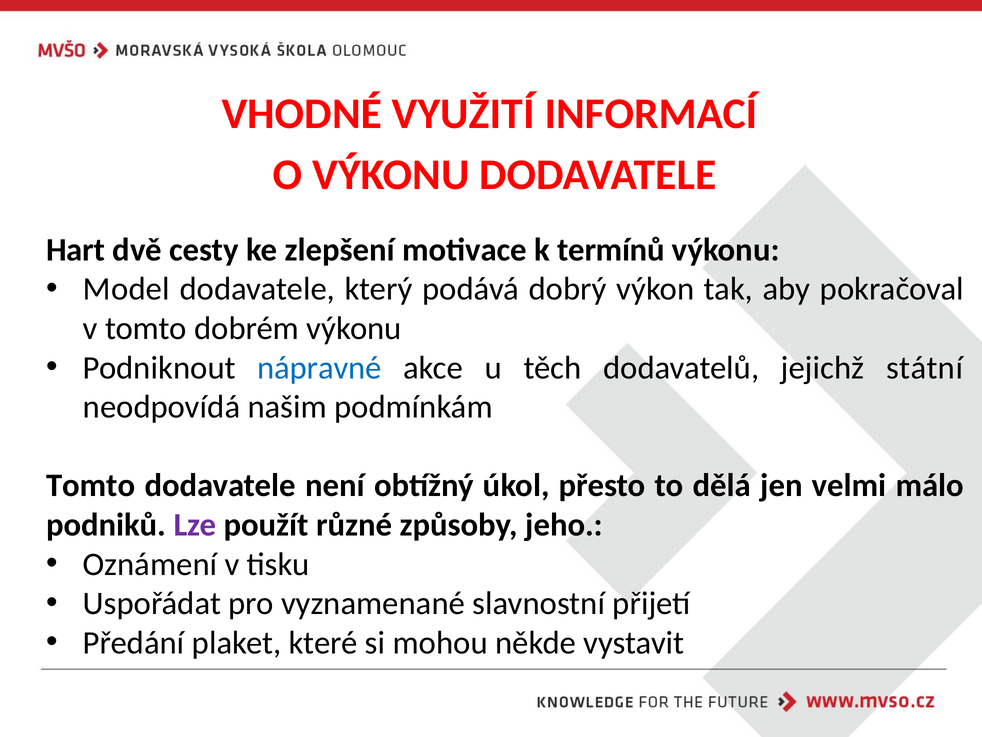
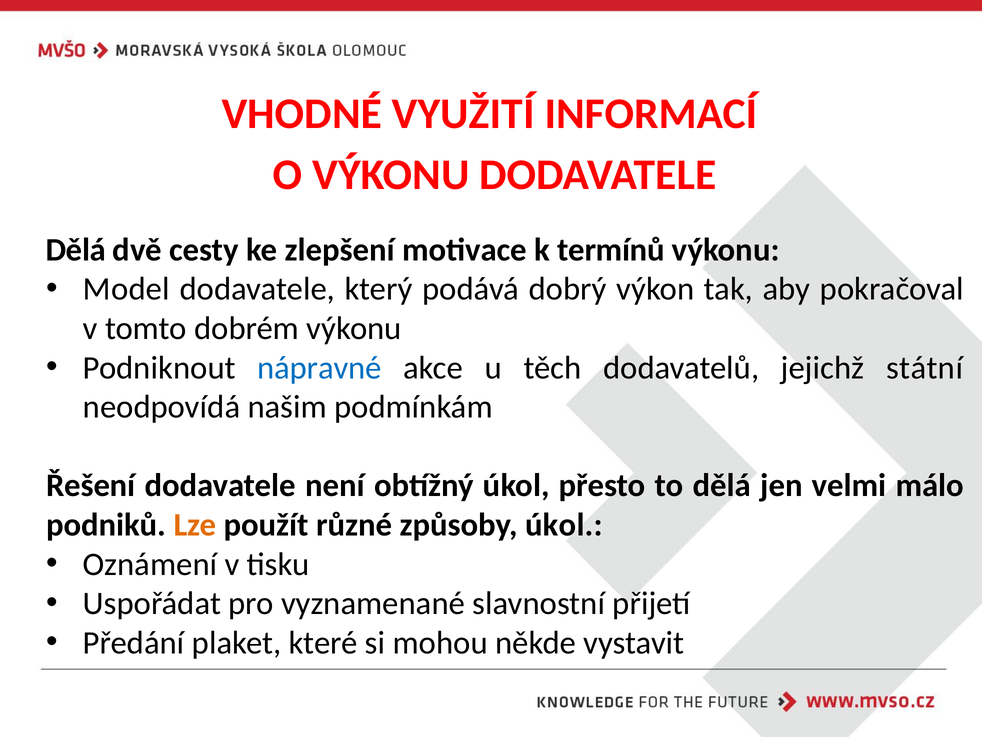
Hart at (76, 250): Hart -> Dělá
Tomto at (91, 485): Tomto -> Řešení
Lze colour: purple -> orange
způsoby jeho: jeho -> úkol
